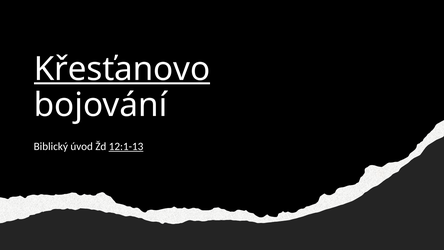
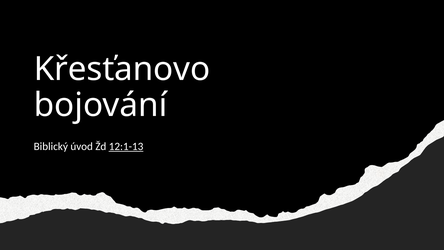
Křesťanovo underline: present -> none
